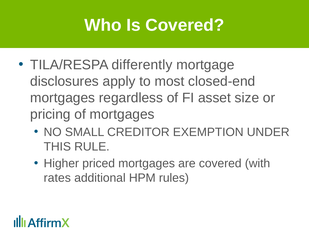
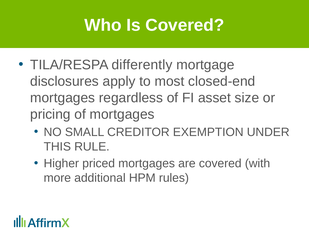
rates: rates -> more
